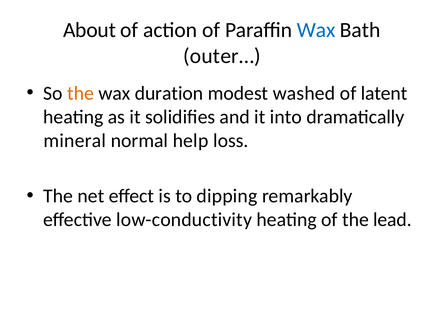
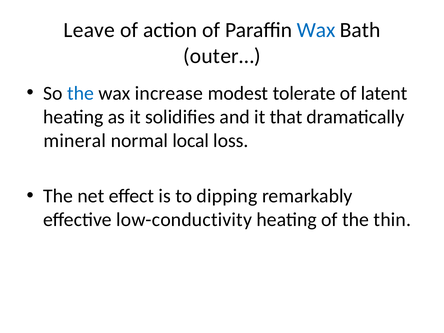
About: About -> Leave
the at (81, 93) colour: orange -> blue
duration: duration -> increase
washed: washed -> tolerate
into: into -> that
help: help -> local
lead: lead -> thin
